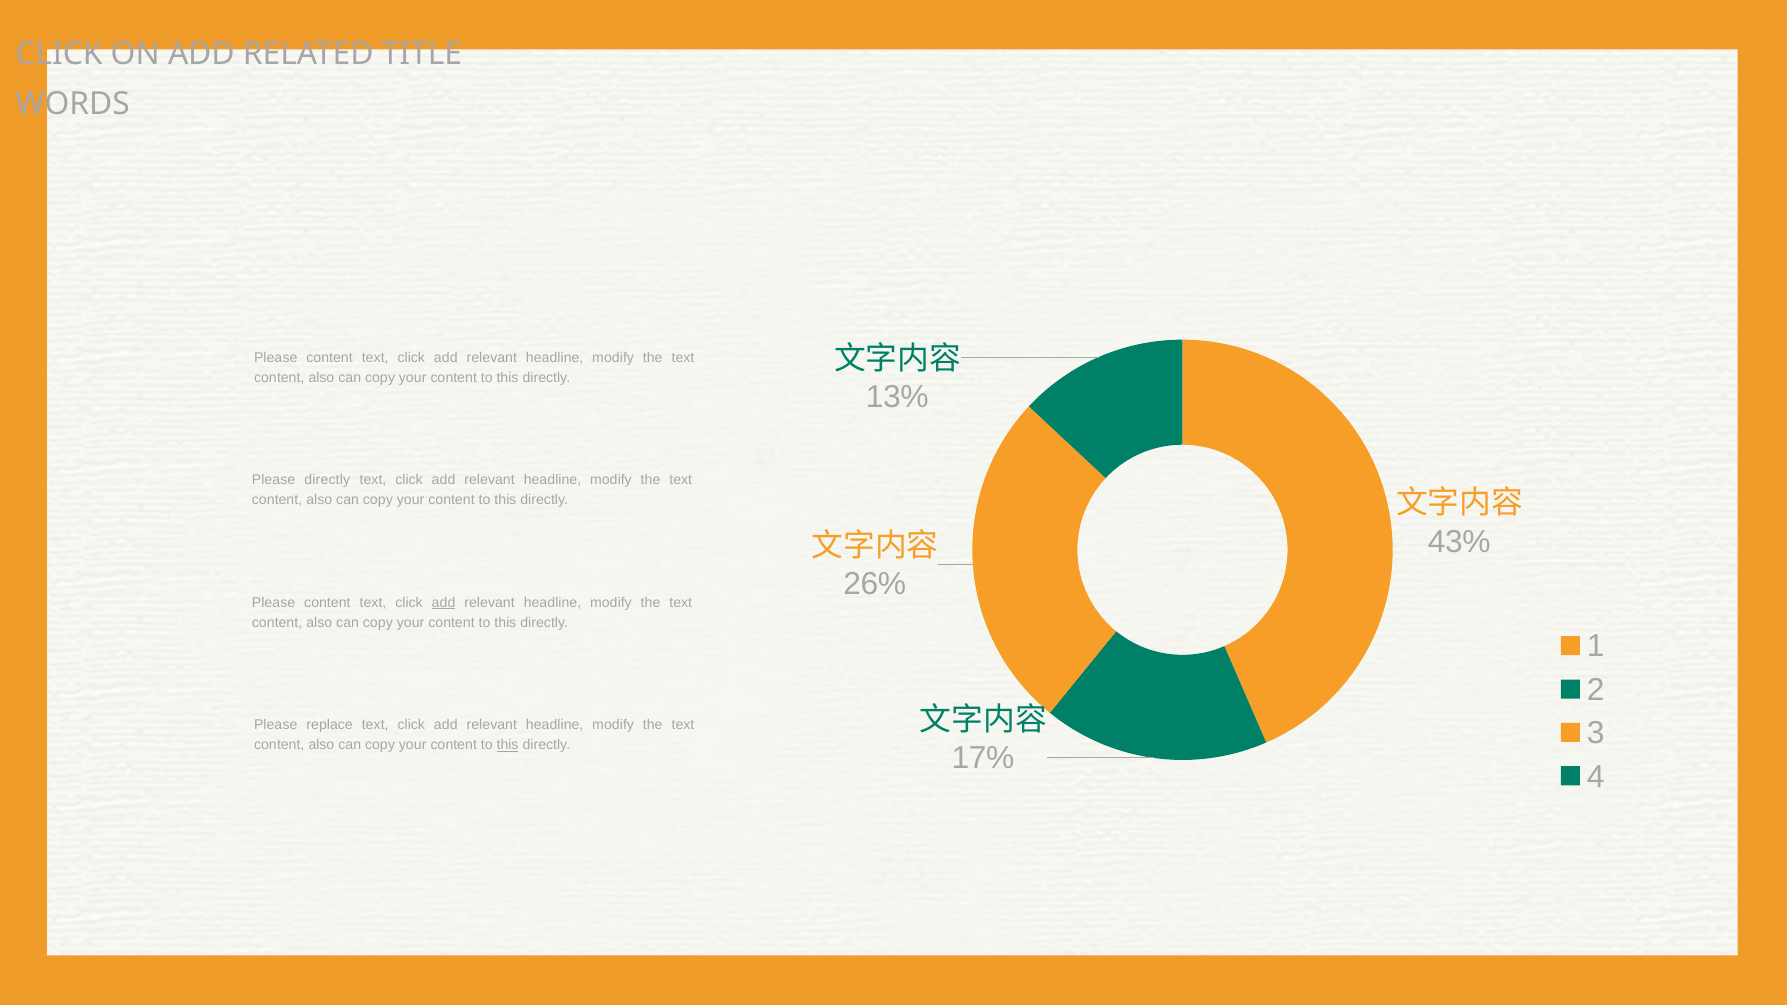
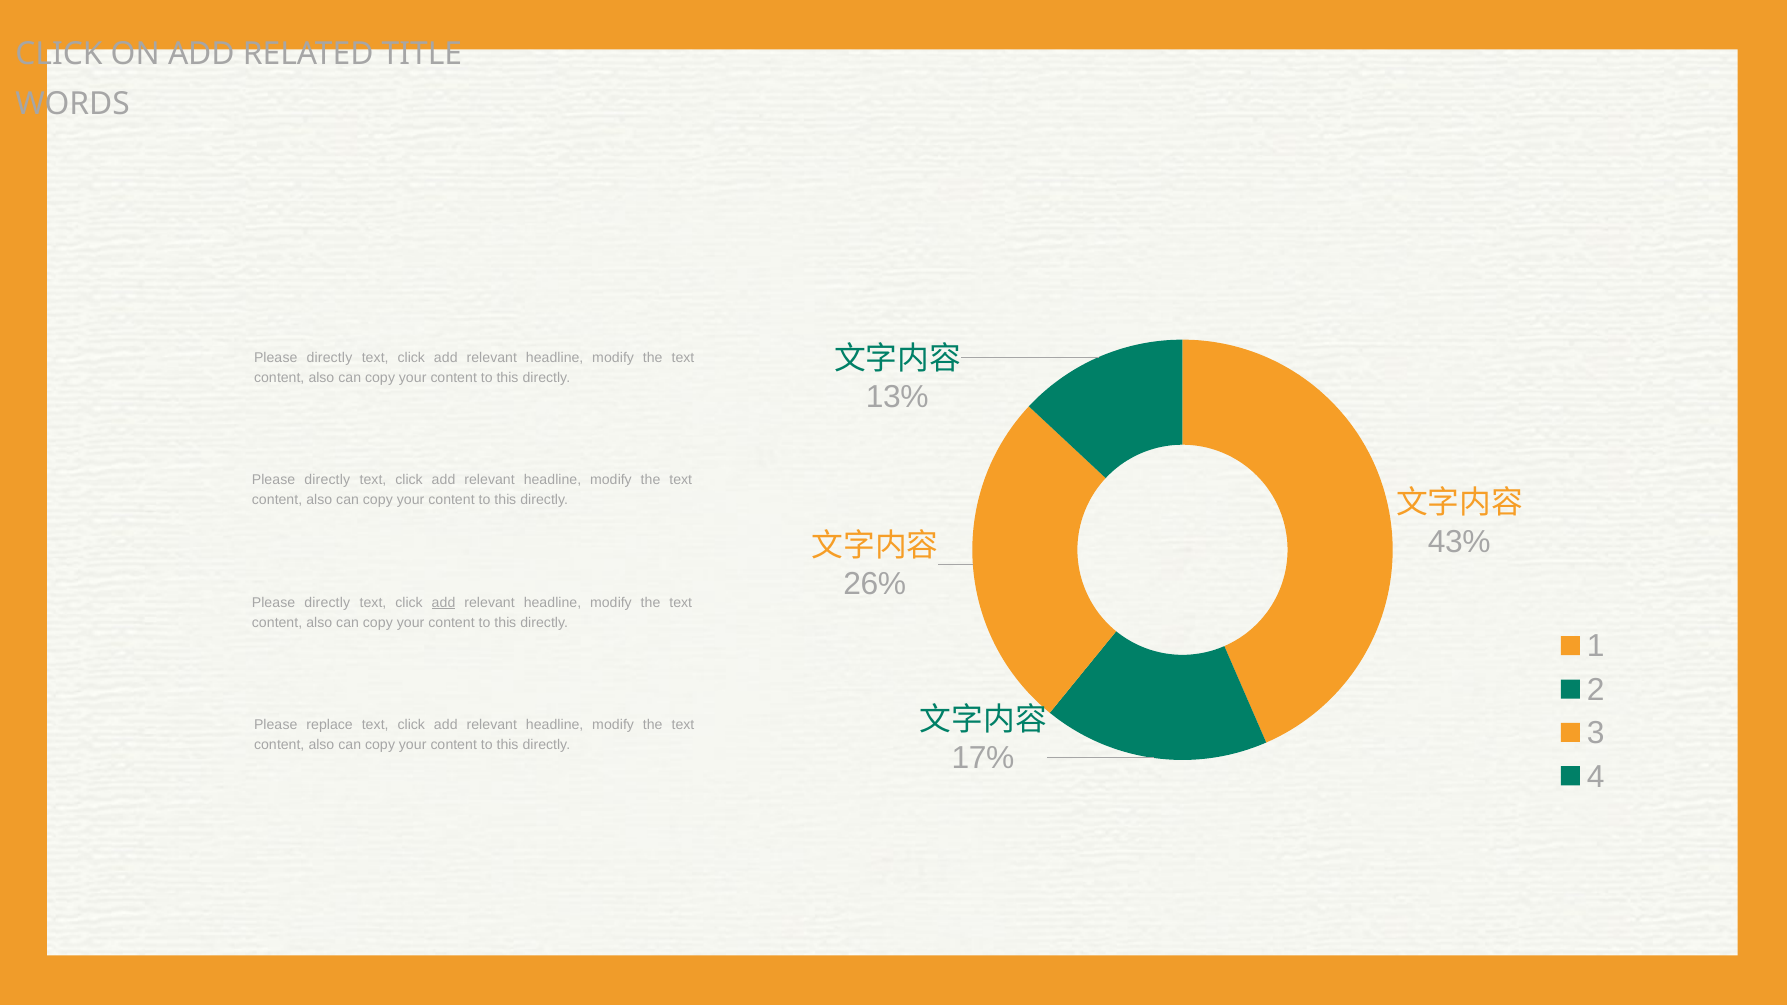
content at (330, 357): content -> directly
content at (327, 603): content -> directly
this at (508, 745) underline: present -> none
